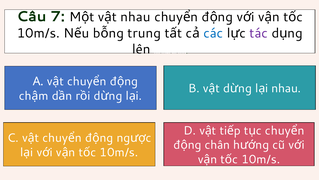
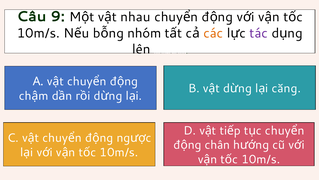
7: 7 -> 9
trung: trung -> nhóm
các colour: blue -> orange
nhau at (285, 88): nhau -> căng
